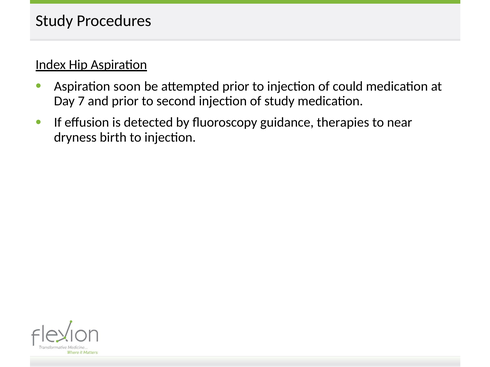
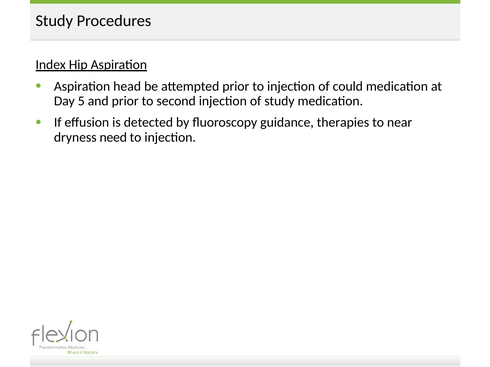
soon: soon -> head
7: 7 -> 5
birth: birth -> need
